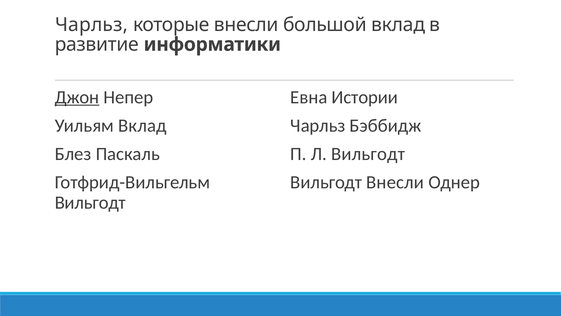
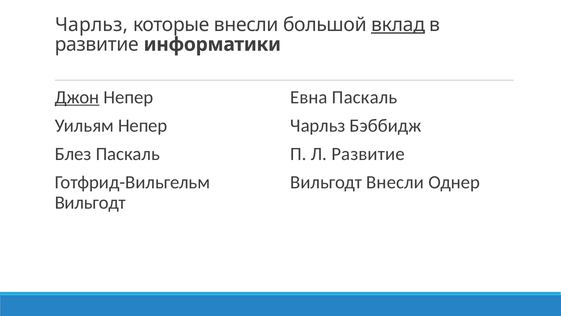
вклад at (398, 25) underline: none -> present
Евна Истории: Истории -> Паскаль
Уильям Вклад: Вклад -> Непер
Л Вильгодт: Вильгодт -> Развитие
